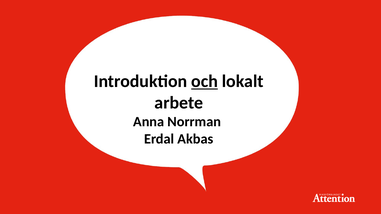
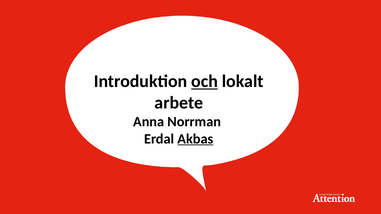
Akbas underline: none -> present
